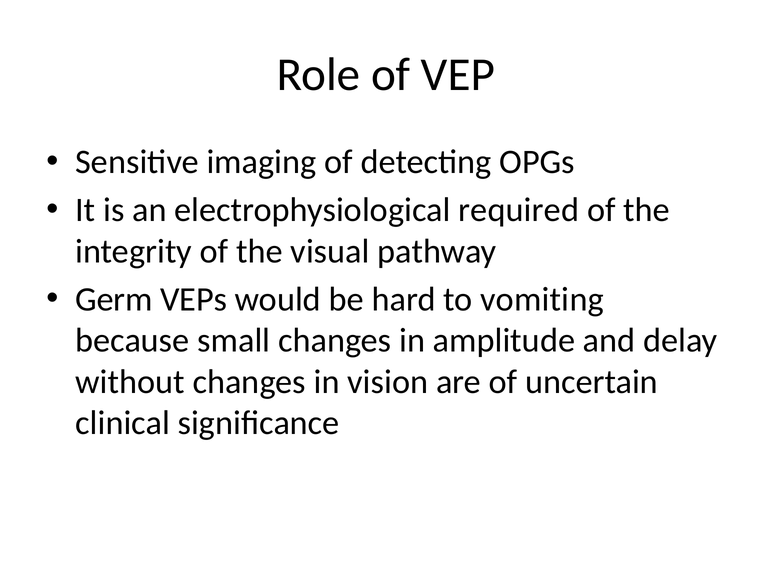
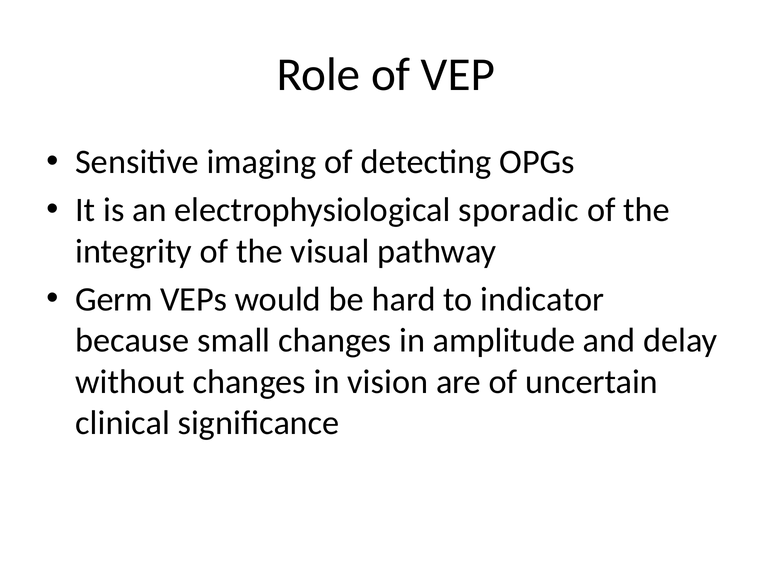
required: required -> sporadic
vomiting: vomiting -> indicator
